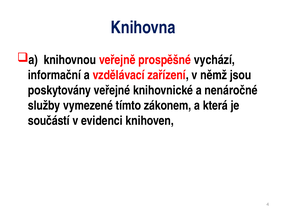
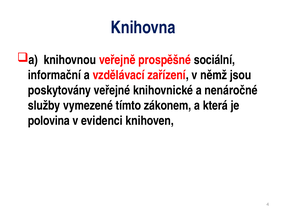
vychází: vychází -> sociální
součástí: součástí -> polovina
